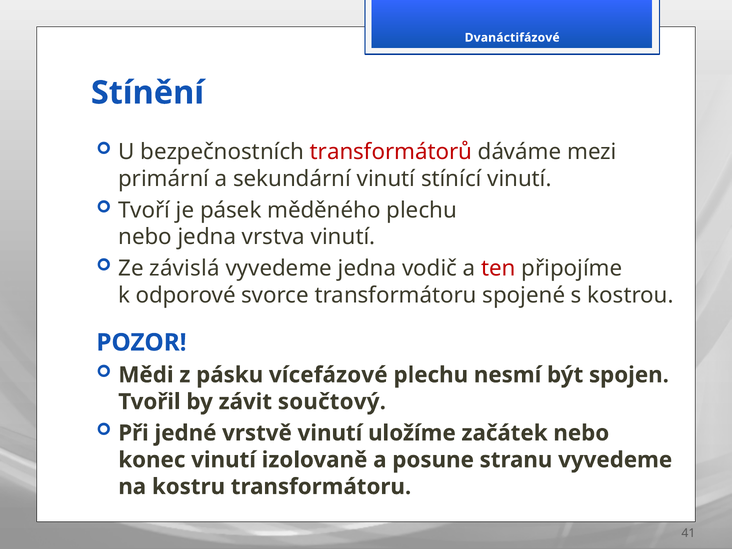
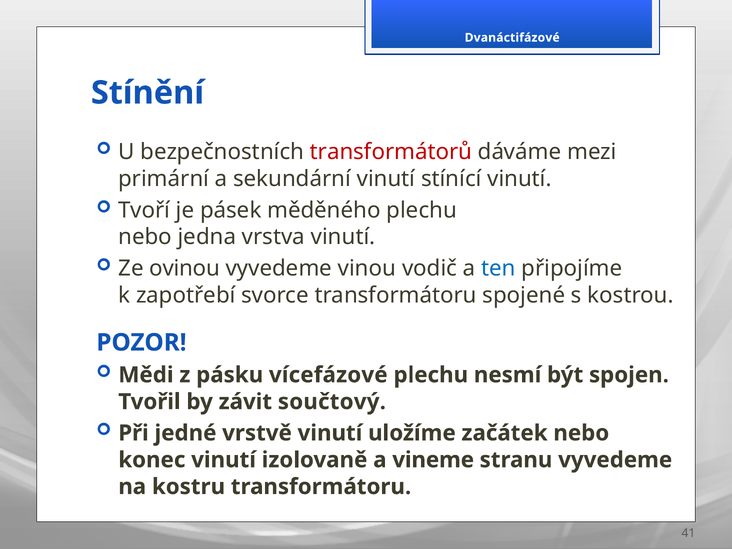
závislá: závislá -> ovinou
vyvedeme jedna: jedna -> vinou
ten colour: red -> blue
odporové: odporové -> zapotřebí
posune: posune -> vineme
